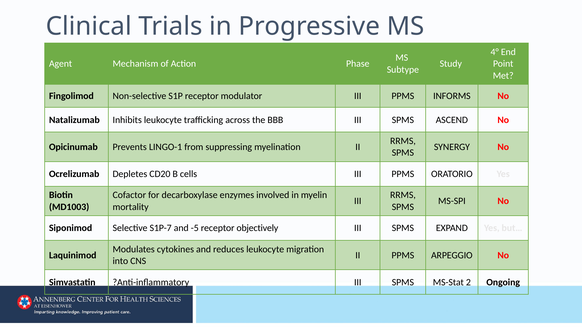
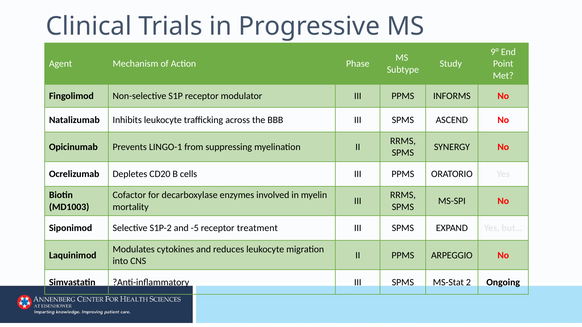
4°: 4° -> 9°
S1P-7: S1P-7 -> S1P-2
objectively: objectively -> treatment
